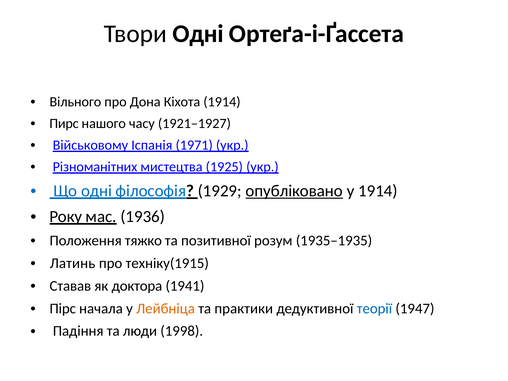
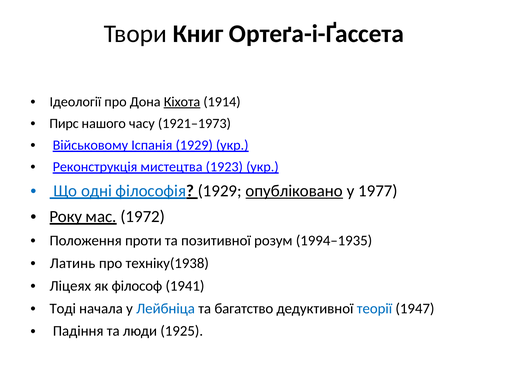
Твори Одні: Одні -> Книг
Вільного: Вільного -> Ідеології
Кіхота underline: none -> present
1921–1927: 1921–1927 -> 1921–1973
Іспанія 1971: 1971 -> 1929
Різноманітних: Різноманітних -> Реконструкція
1925: 1925 -> 1923
у 1914: 1914 -> 1977
1936: 1936 -> 1972
тяжко: тяжко -> проти
1935–1935: 1935–1935 -> 1994–1935
техніку(1915: техніку(1915 -> техніку(1938
Ставав: Ставав -> Ліцеях
доктора: доктора -> філософ
Пірс: Пірс -> Тоді
Лейбніца colour: orange -> blue
практики: практики -> багатство
1998: 1998 -> 1925
